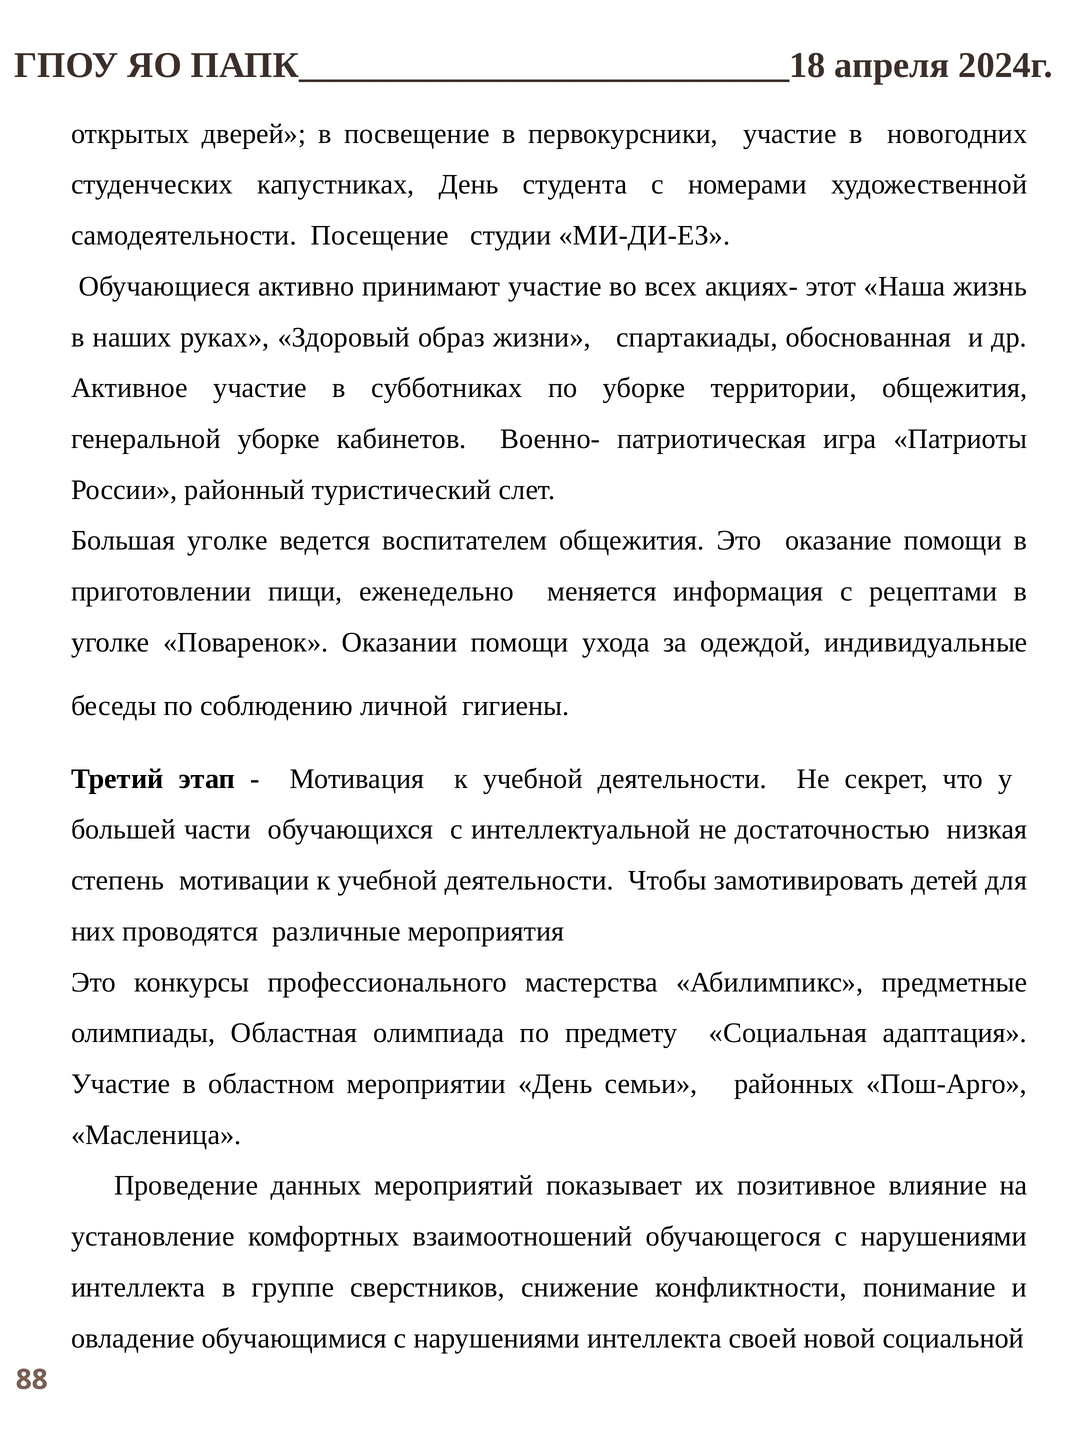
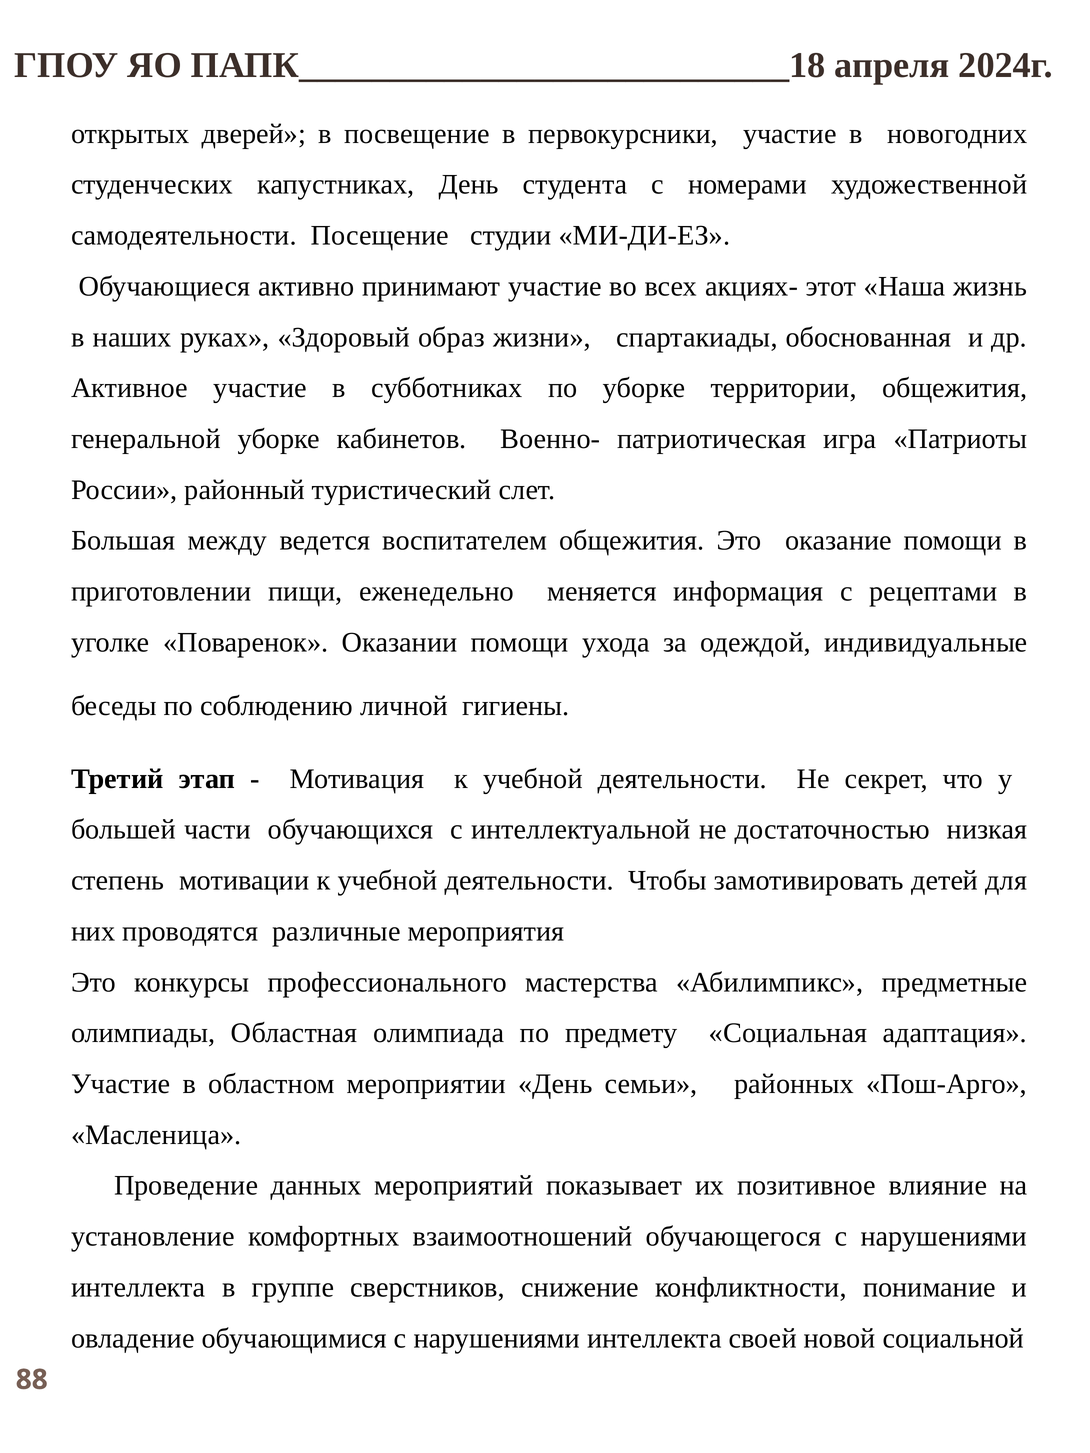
Большая уголке: уголке -> между
